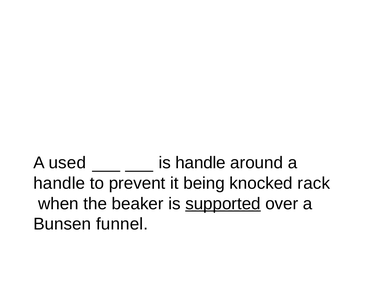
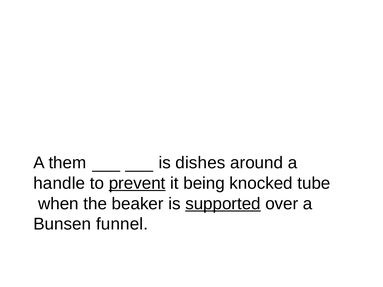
used: used -> them
is handle: handle -> dishes
prevent underline: none -> present
rack: rack -> tube
